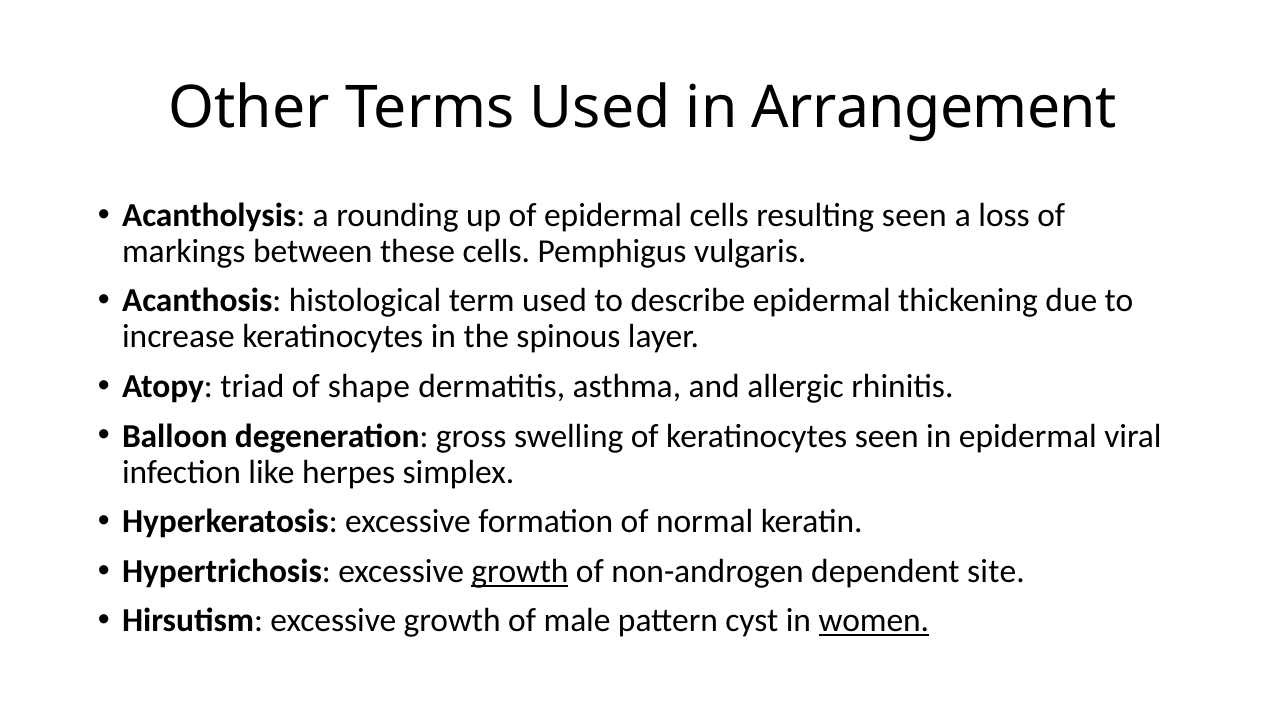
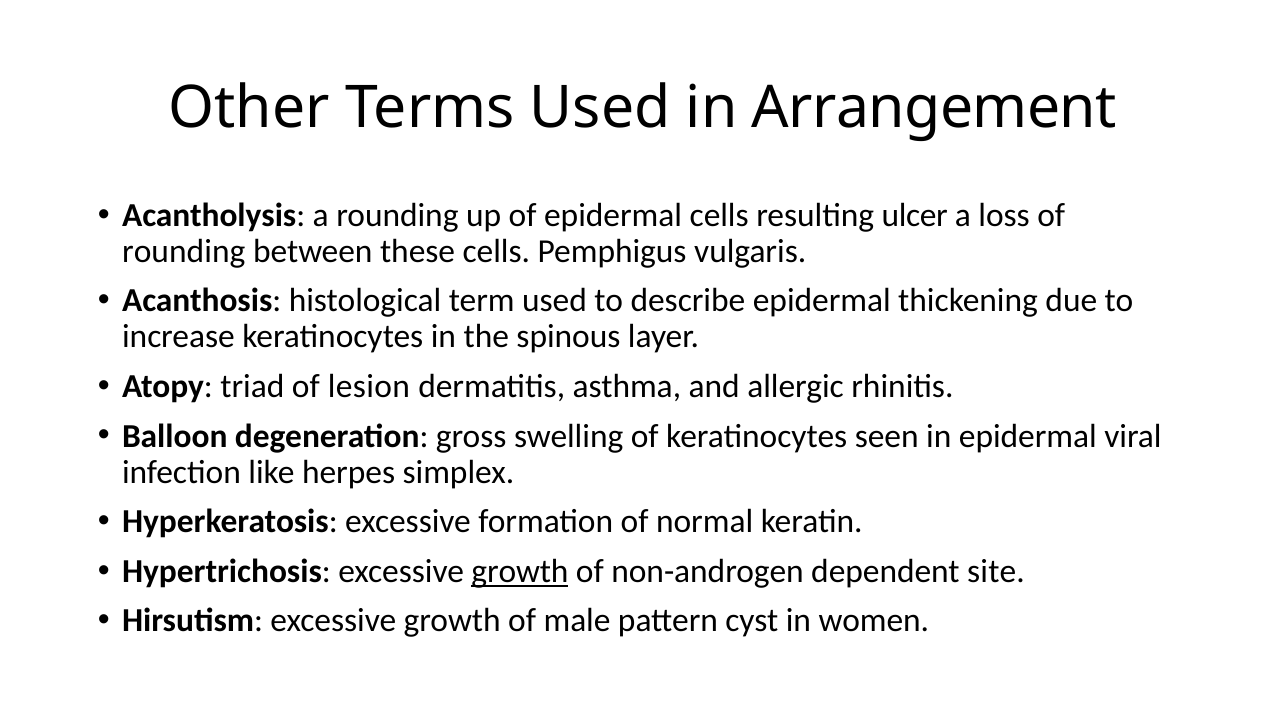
resulting seen: seen -> ulcer
markings at (184, 251): markings -> rounding
shape: shape -> lesion
women underline: present -> none
